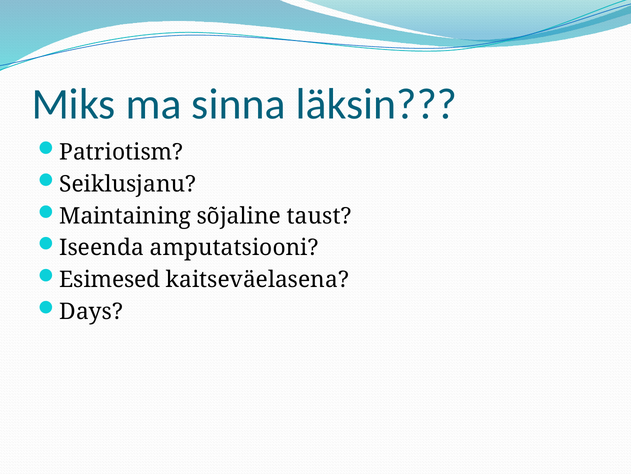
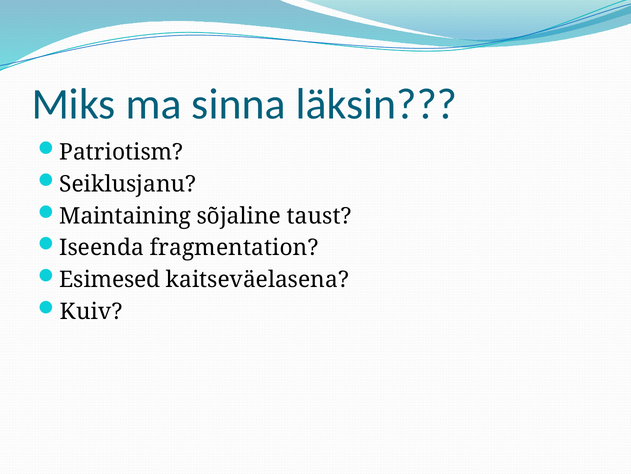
amputatsiooni: amputatsiooni -> fragmentation
Days: Days -> Kuiv
